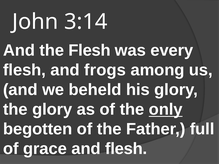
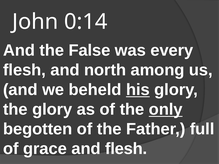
3:14: 3:14 -> 0:14
the Flesh: Flesh -> False
frogs: frogs -> north
his underline: none -> present
